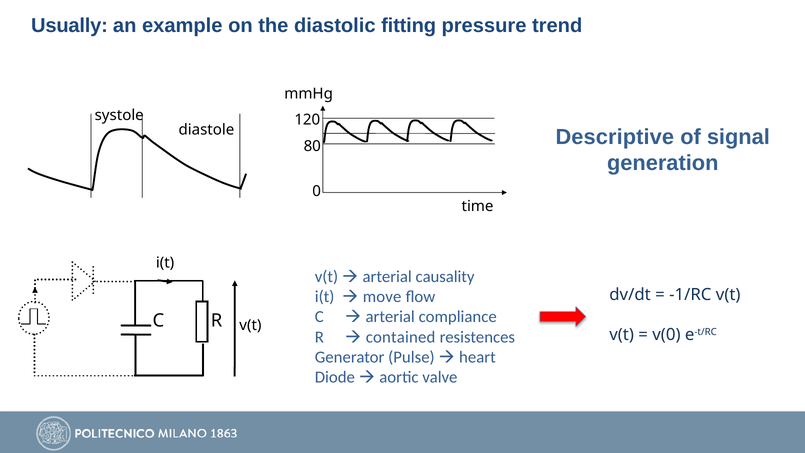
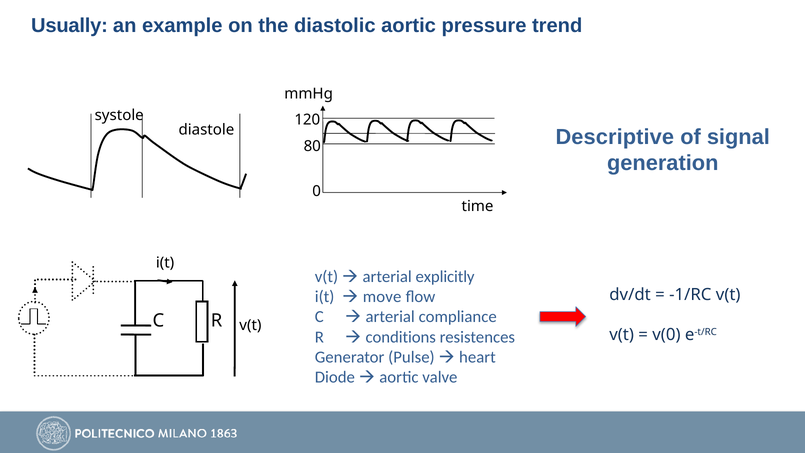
diastolic fitting: fitting -> aortic
causality: causality -> explicitly
contained: contained -> conditions
